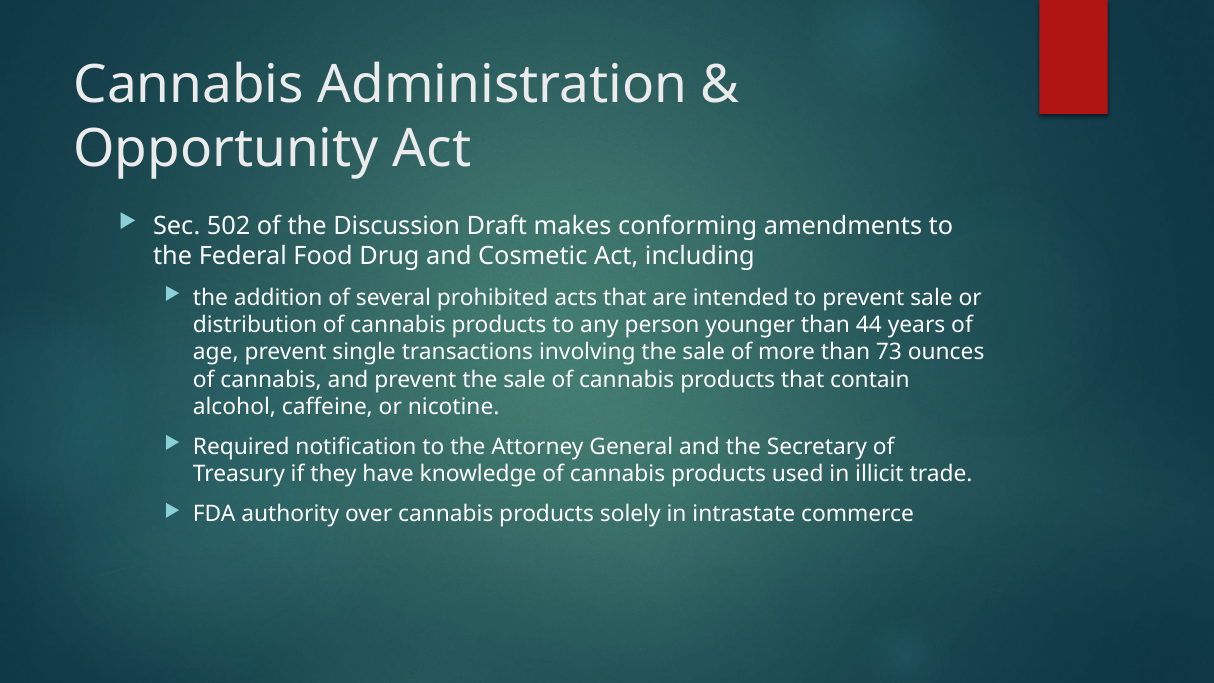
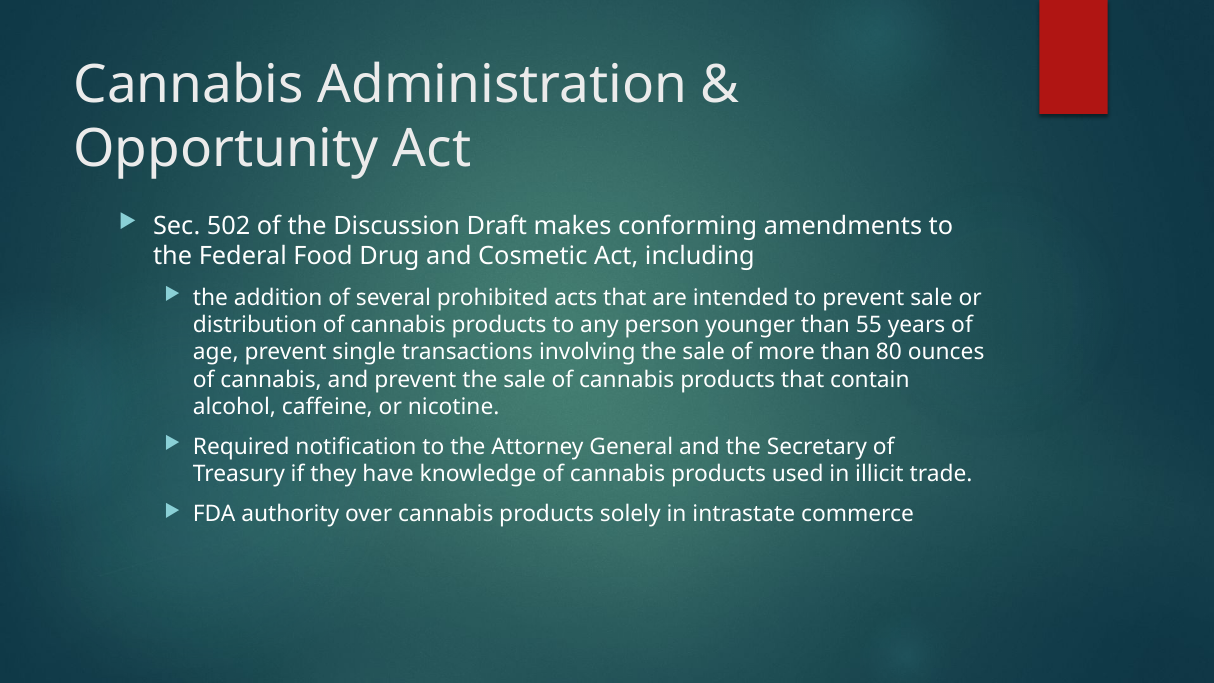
44: 44 -> 55
73: 73 -> 80
